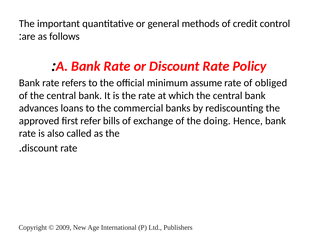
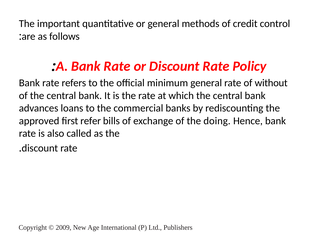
minimum assume: assume -> general
obliged: obliged -> without
